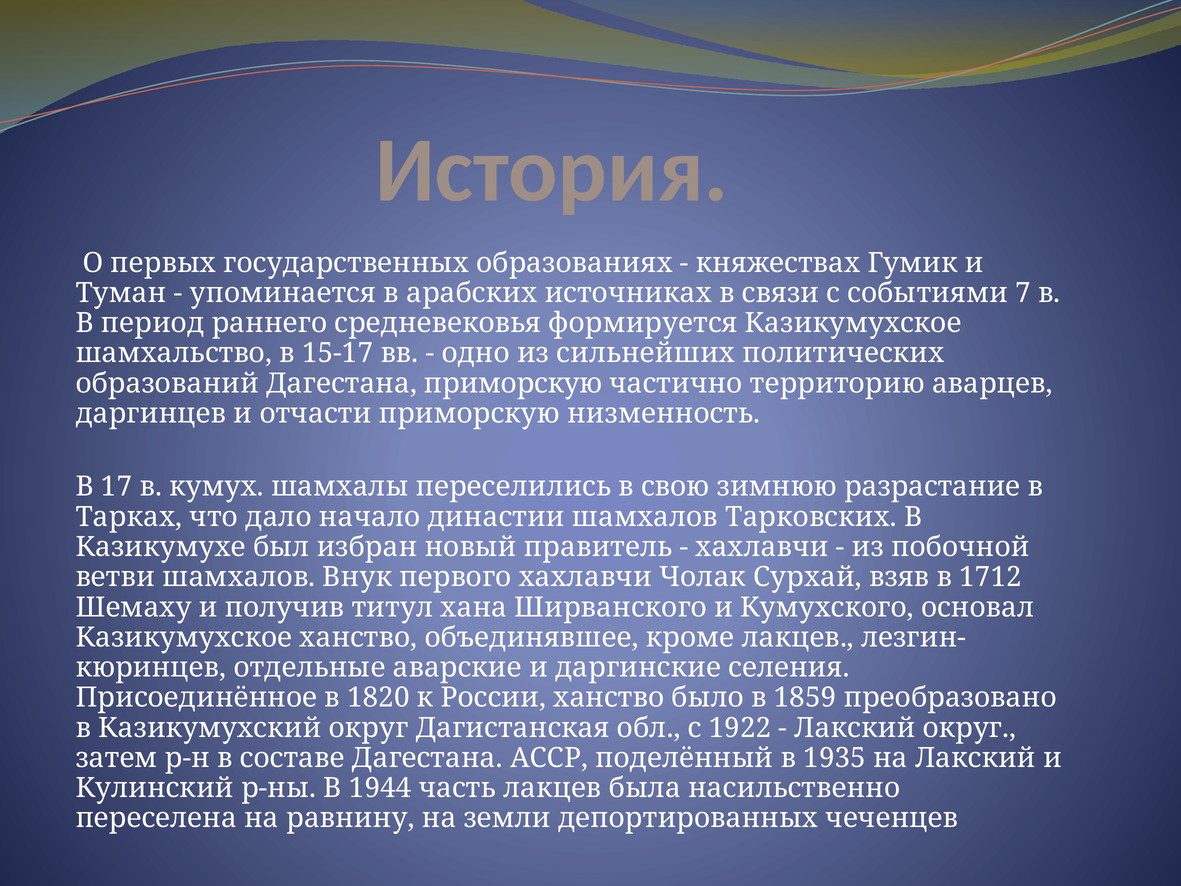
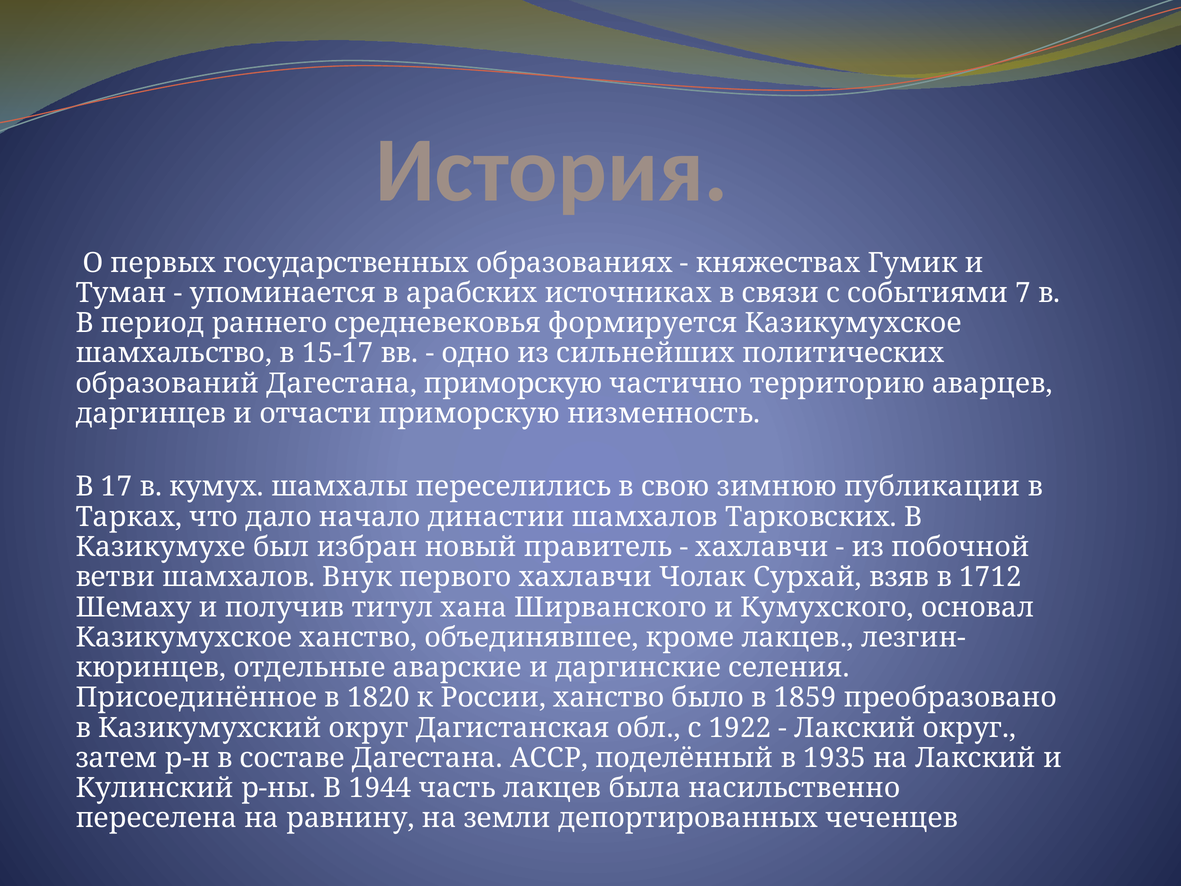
разрастание: разрастание -> публикации
